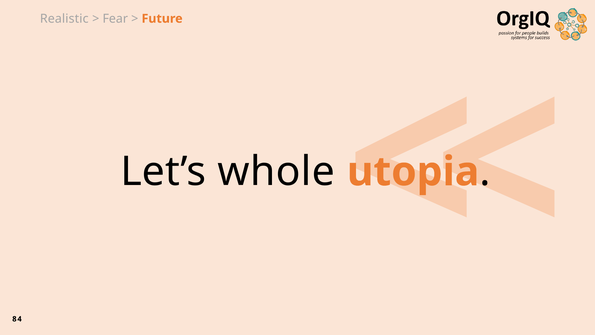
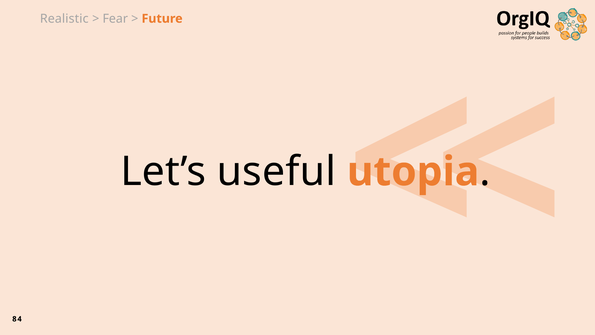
whole: whole -> useful
